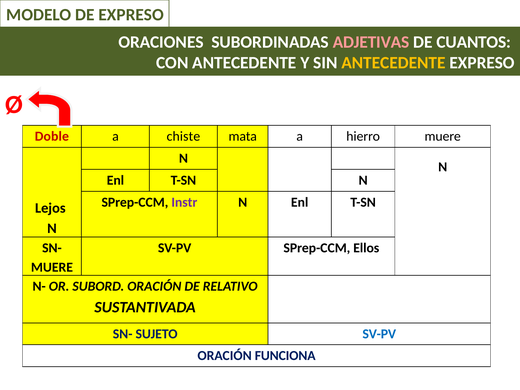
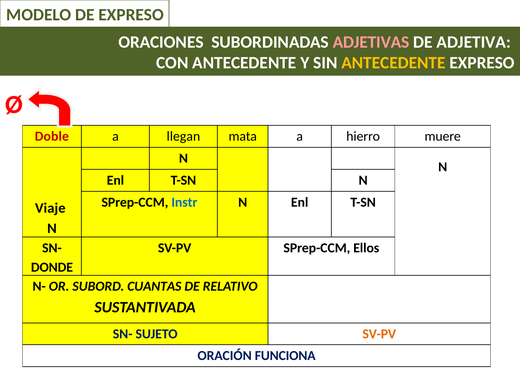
CUANTOS: CUANTOS -> ADJETIVA
chiste: chiste -> llegan
Instr colour: purple -> blue
Lejos: Lejos -> Viaje
MUERE at (52, 267): MUERE -> DONDE
SUBORD ORACIÓN: ORACIÓN -> CUANTAS
SV-PV at (379, 334) colour: blue -> orange
